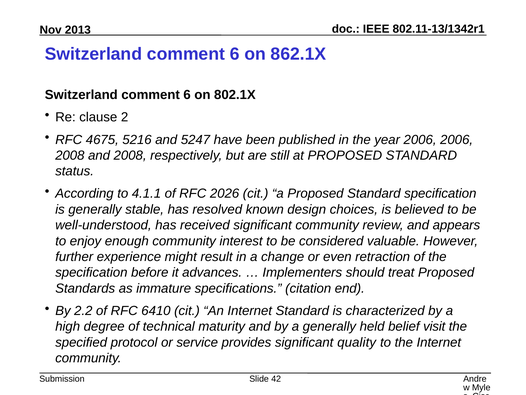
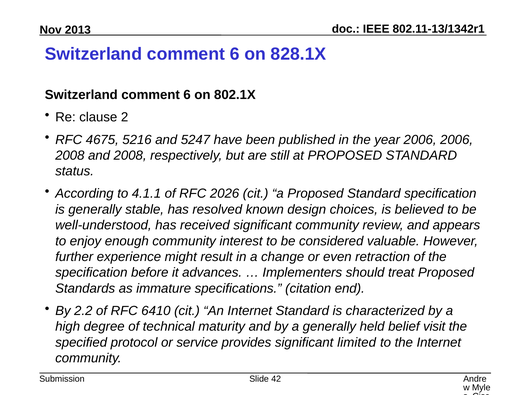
862.1X: 862.1X -> 828.1X
quality: quality -> limited
